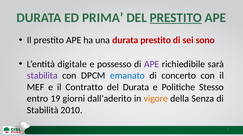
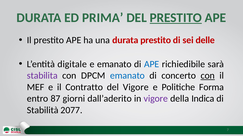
sono: sono -> delle
e possesso: possesso -> emanato
APE at (152, 64) colour: purple -> blue
con at (208, 76) underline: none -> present
del Durata: Durata -> Vigore
Stesso: Stesso -> Forma
19: 19 -> 87
vigore at (156, 99) colour: orange -> purple
Senza: Senza -> Indica
2010: 2010 -> 2077
